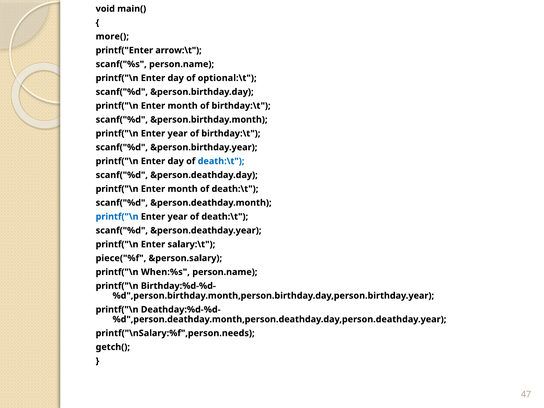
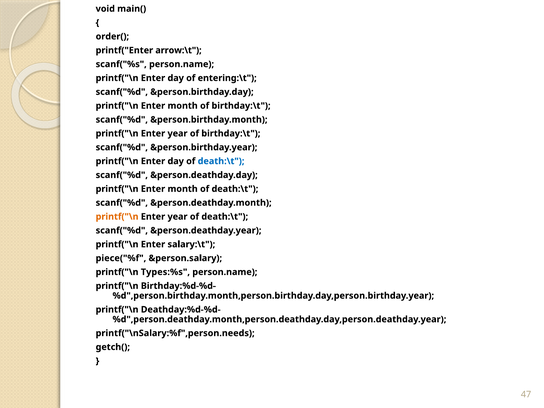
more(: more( -> order(
optional:\t: optional:\t -> entering:\t
printf("\n at (117, 217) colour: blue -> orange
When:%s: When:%s -> Types:%s
